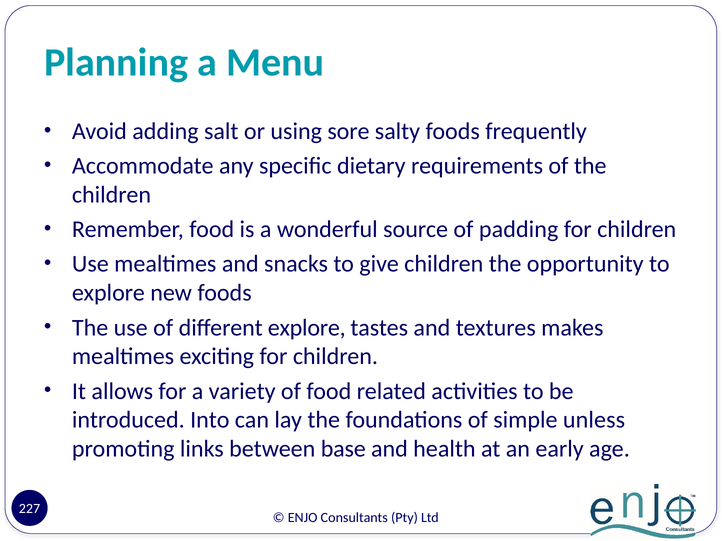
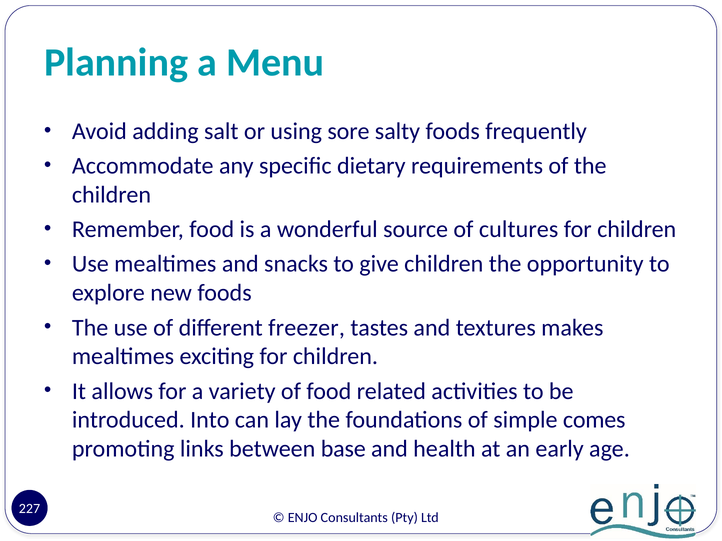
padding: padding -> cultures
different explore: explore -> freezer
unless: unless -> comes
